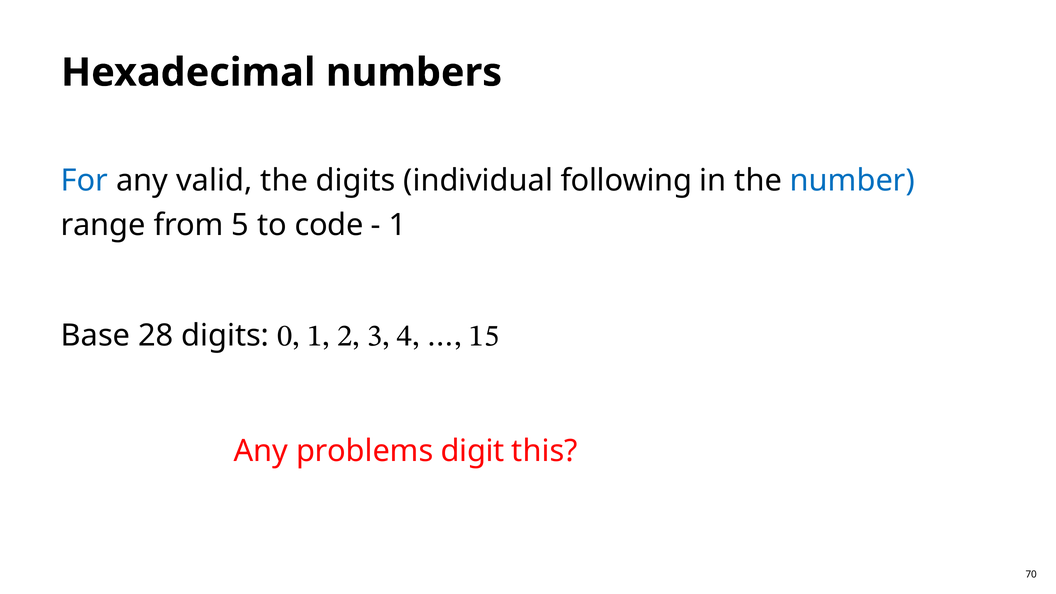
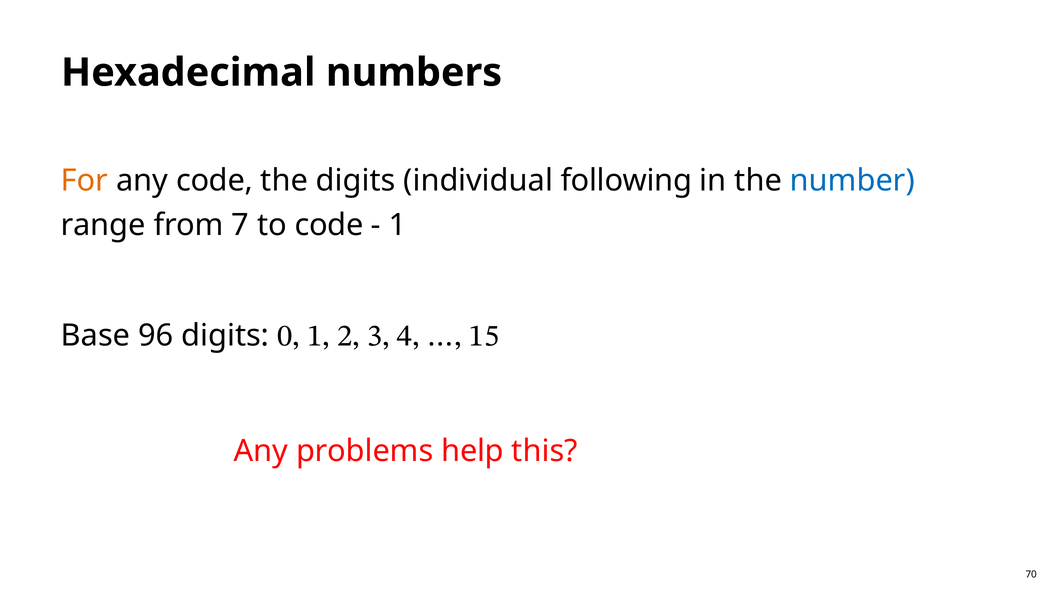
For colour: blue -> orange
any valid: valid -> code
5: 5 -> 7
28: 28 -> 96
digit: digit -> help
